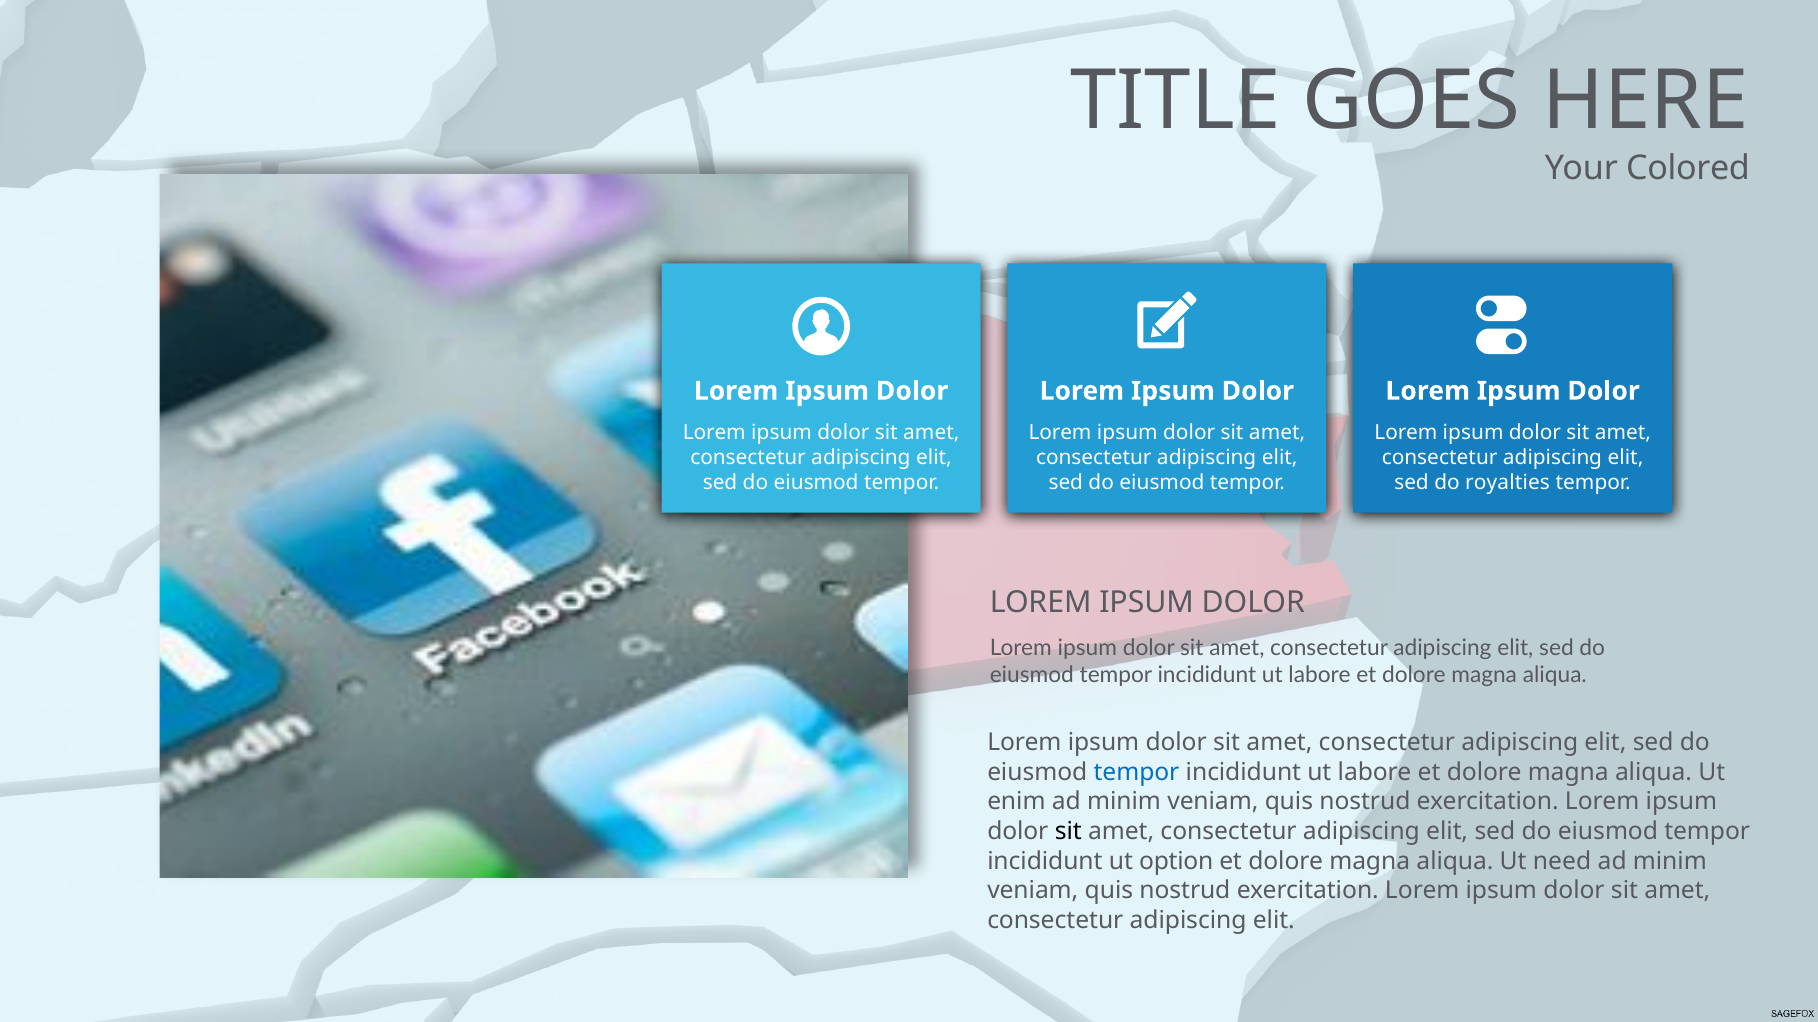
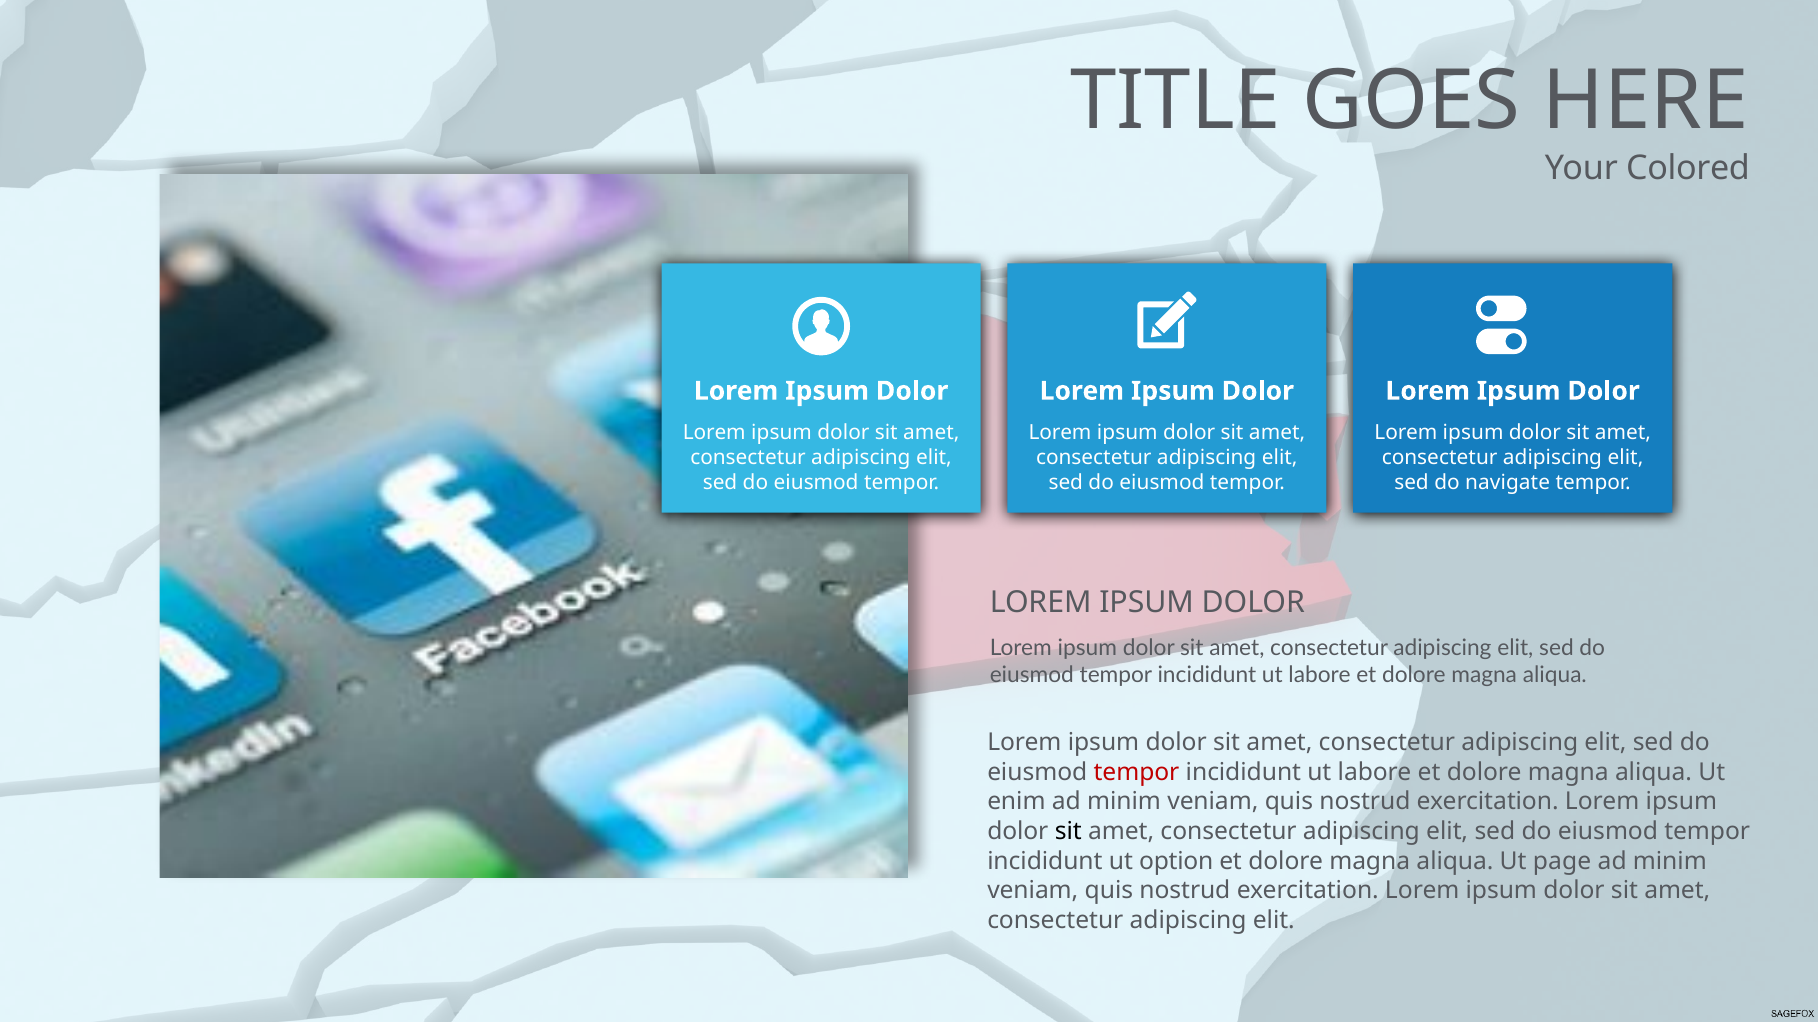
royalties: royalties -> navigate
tempor at (1137, 773) colour: blue -> red
need: need -> page
